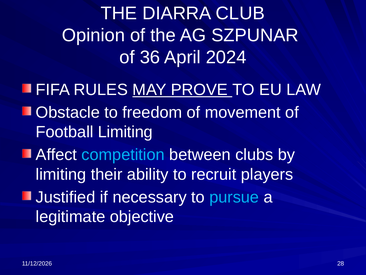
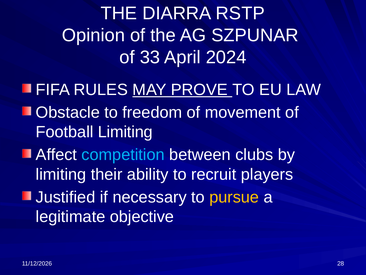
CLUB: CLUB -> RSTP
36: 36 -> 33
pursue colour: light blue -> yellow
